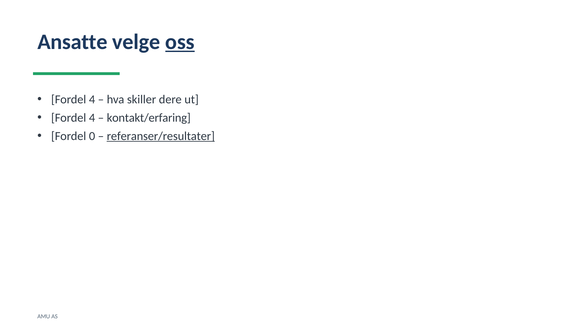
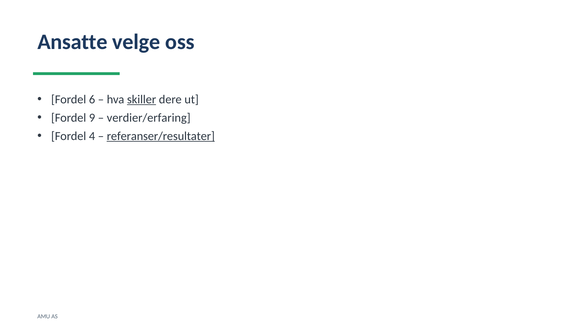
oss underline: present -> none
4 at (92, 99): 4 -> 6
skiller underline: none -> present
4 at (92, 118): 4 -> 9
kontakt/erfaring: kontakt/erfaring -> verdier/erfaring
0: 0 -> 4
